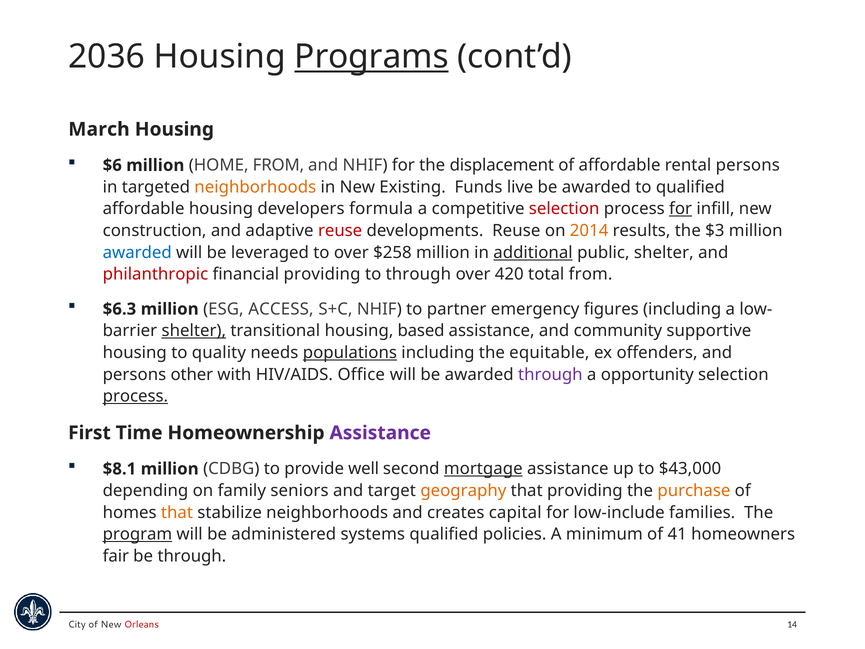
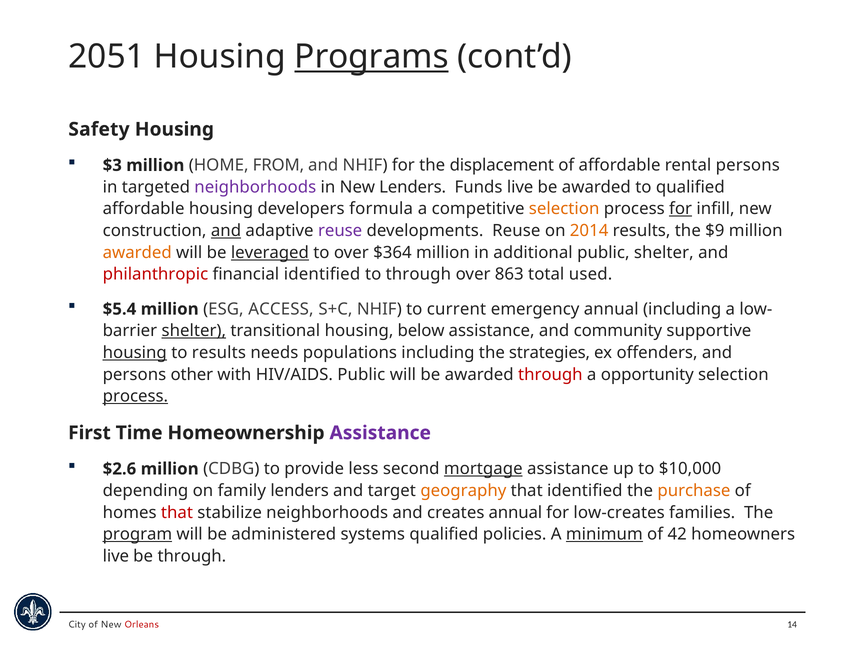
2036: 2036 -> 2051
March: March -> Safety
$6: $6 -> $3
neighborhoods at (255, 187) colour: orange -> purple
New Existing: Existing -> Lenders
selection at (564, 209) colour: red -> orange
and at (226, 231) underline: none -> present
reuse at (340, 231) colour: red -> purple
$3: $3 -> $9
awarded at (137, 252) colour: blue -> orange
leveraged underline: none -> present
$258: $258 -> $364
additional underline: present -> none
financial providing: providing -> identified
420: 420 -> 863
total from: from -> used
$6.3: $6.3 -> $5.4
partner: partner -> current
emergency figures: figures -> annual
based: based -> below
housing at (135, 353) underline: none -> present
to quality: quality -> results
populations underline: present -> none
equitable: equitable -> strategies
HIV/AIDS Office: Office -> Public
through at (550, 374) colour: purple -> red
$8.1: $8.1 -> $2.6
well: well -> less
$43,000: $43,000 -> $10,000
family seniors: seniors -> lenders
that providing: providing -> identified
that at (177, 512) colour: orange -> red
creates capital: capital -> annual
low-include: low-include -> low-creates
minimum underline: none -> present
41: 41 -> 42
fair at (116, 556): fair -> live
